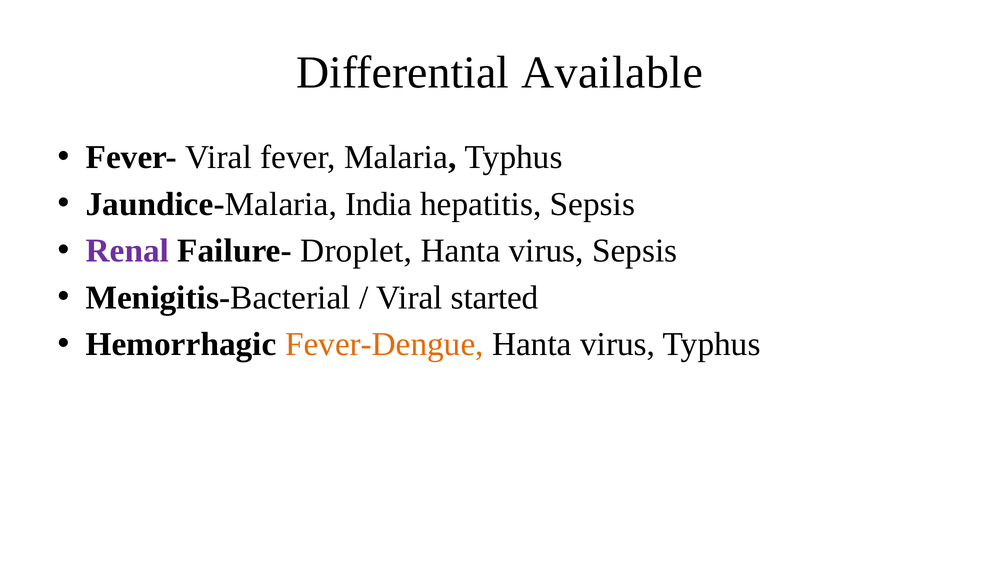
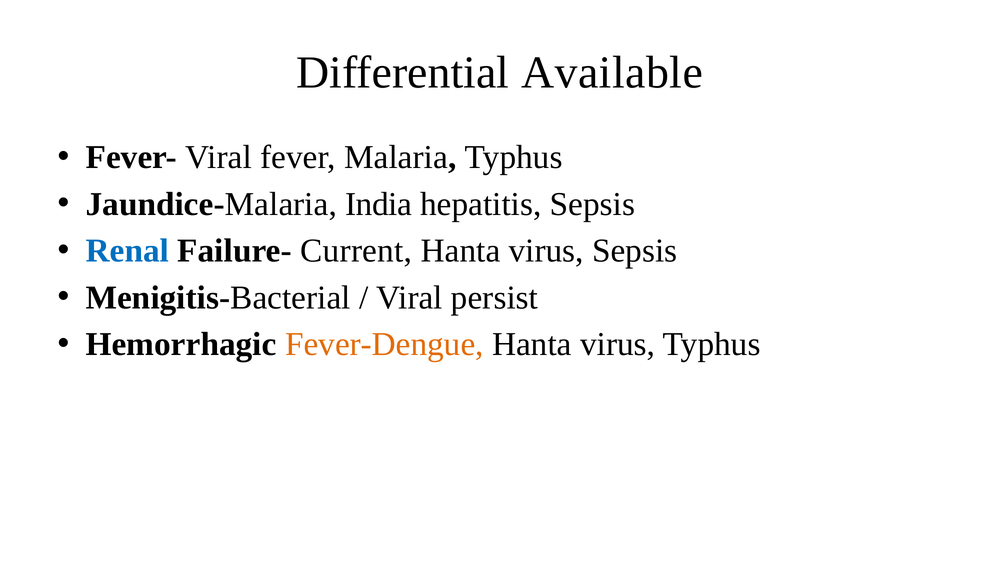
Renal colour: purple -> blue
Droplet: Droplet -> Current
started: started -> persist
